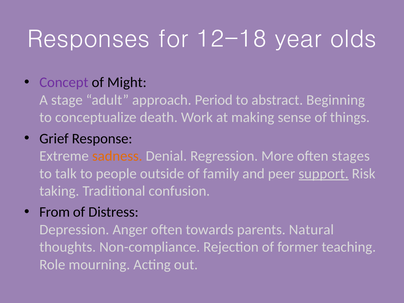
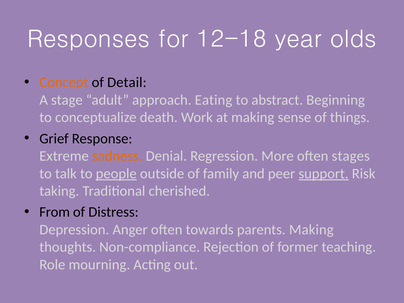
Concept colour: purple -> orange
Might: Might -> Detail
Period: Period -> Eating
people underline: none -> present
confusion: confusion -> cherished
parents Natural: Natural -> Making
